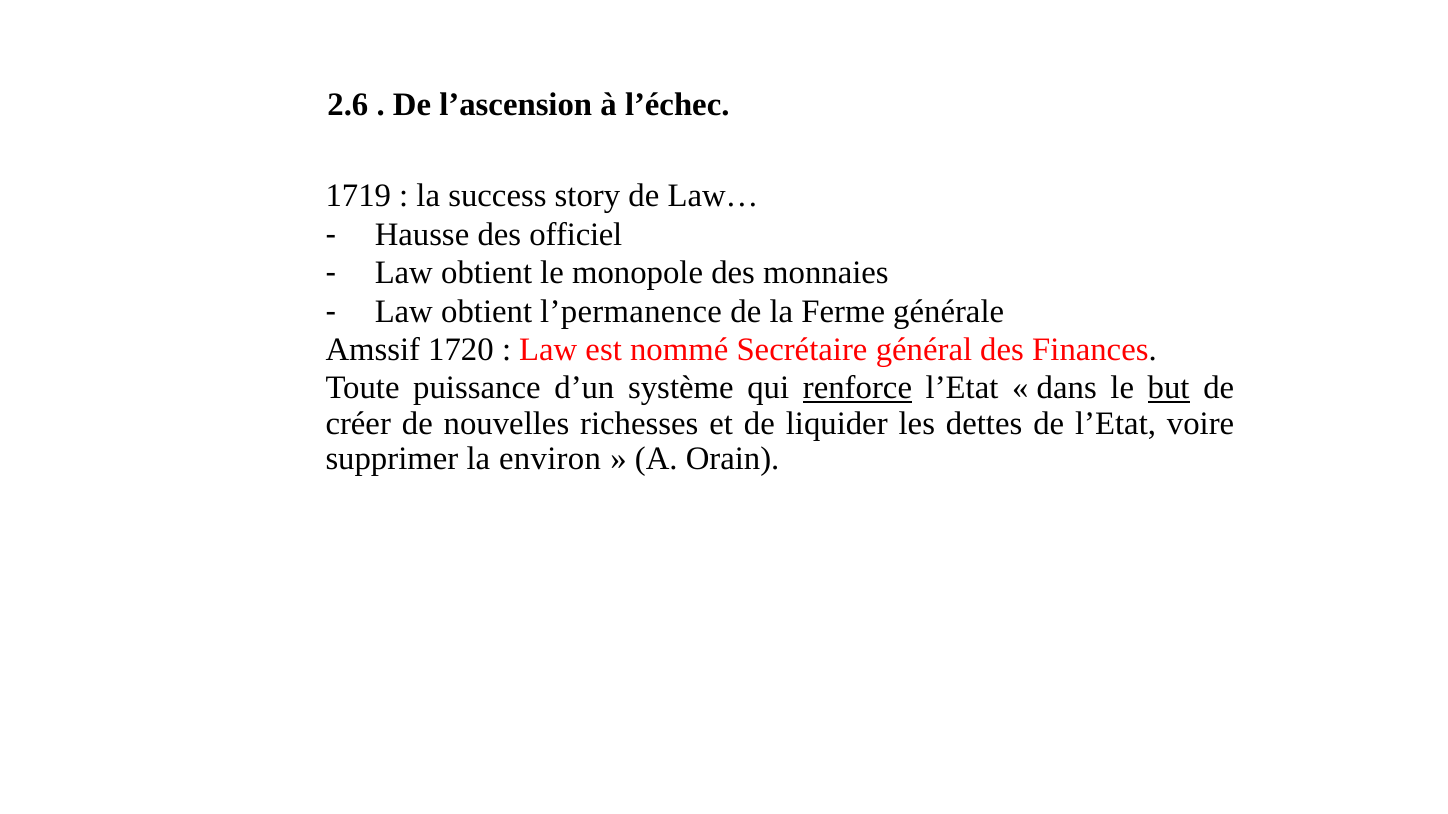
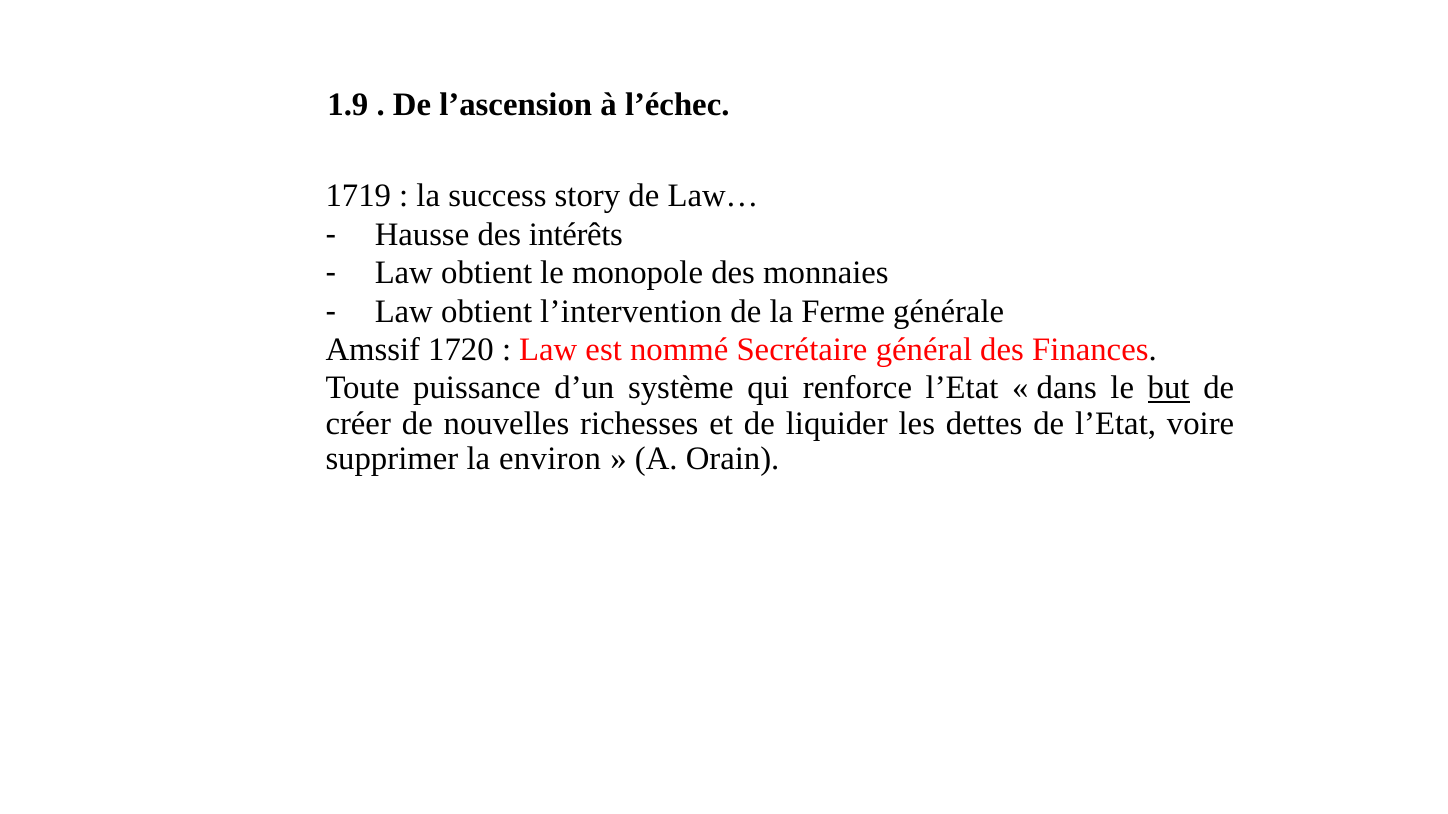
2.6: 2.6 -> 1.9
officiel: officiel -> intérêts
l’permanence: l’permanence -> l’intervention
renforce underline: present -> none
